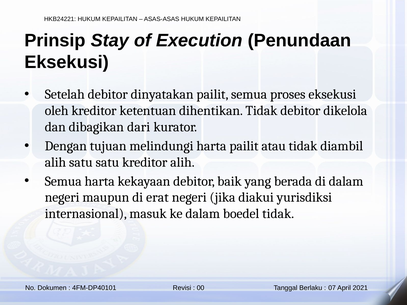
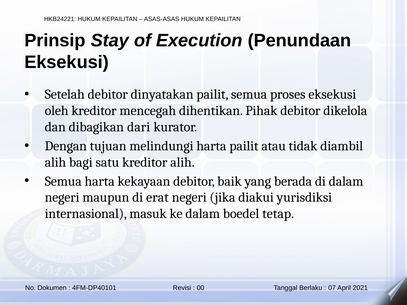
ketentuan: ketentuan -> mencegah
dihentikan Tidak: Tidak -> Pihak
alih satu: satu -> bagi
boedel tidak: tidak -> tetap
